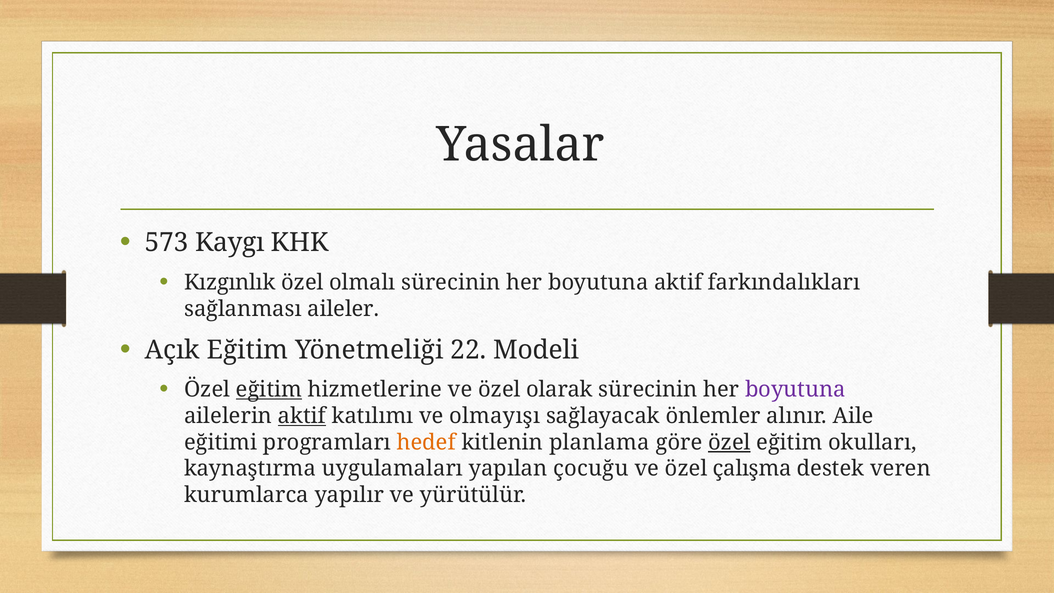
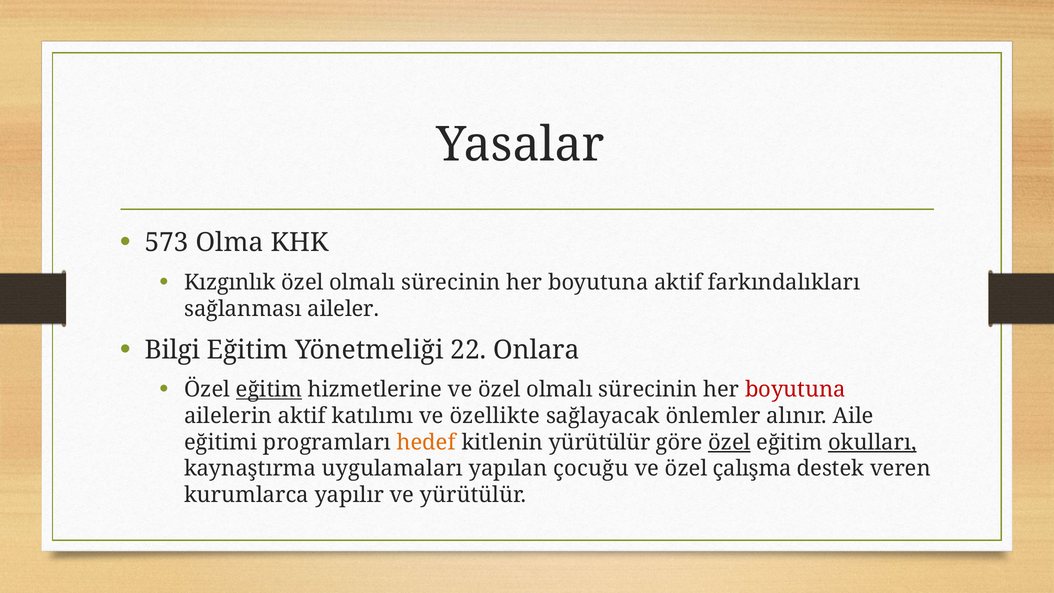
Kaygı: Kaygı -> Olma
Açık: Açık -> Bilgi
Modeli: Modeli -> Onlara
ve özel olarak: olarak -> olmalı
boyutuna at (795, 390) colour: purple -> red
aktif at (302, 416) underline: present -> none
olmayışı: olmayışı -> özellikte
kitlenin planlama: planlama -> yürütülür
okulları underline: none -> present
